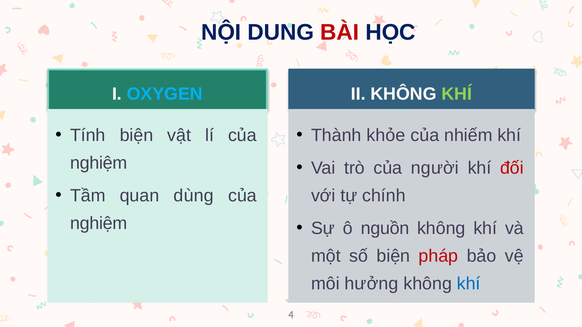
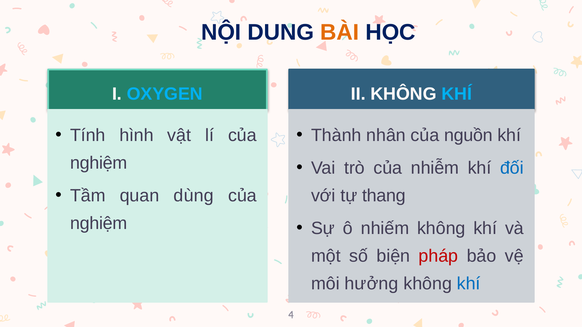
BÀI colour: red -> orange
KHÍ at (457, 94) colour: light green -> light blue
Tính biện: biện -> hình
khỏe: khỏe -> nhân
nhiếm: nhiếm -> nguồn
người: người -> nhiễm
đối colour: red -> blue
chính: chính -> thang
nguồn: nguồn -> nhiếm
